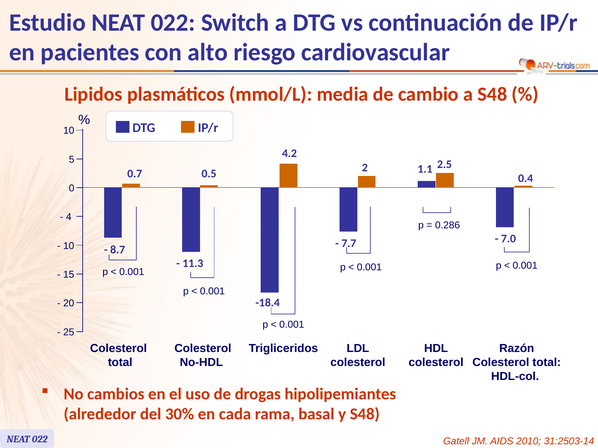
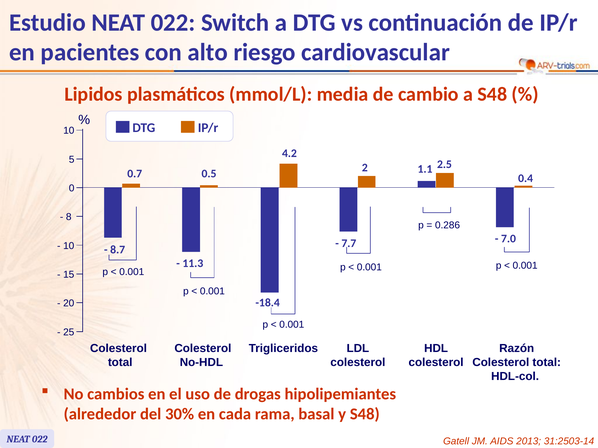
4: 4 -> 8
2010: 2010 -> 2013
